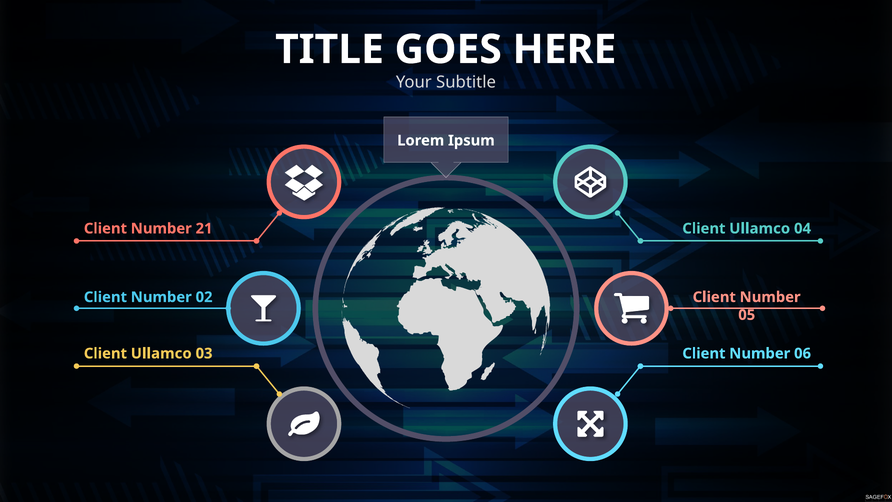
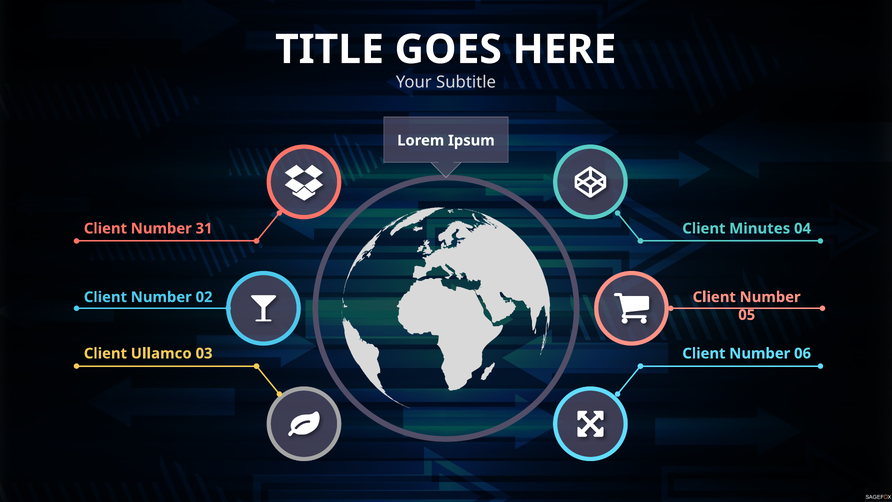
21: 21 -> 31
Ullamco at (760, 228): Ullamco -> Minutes
